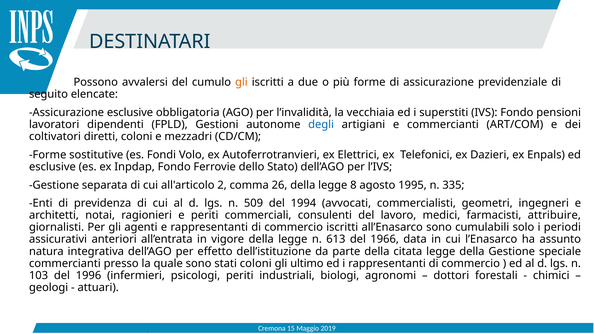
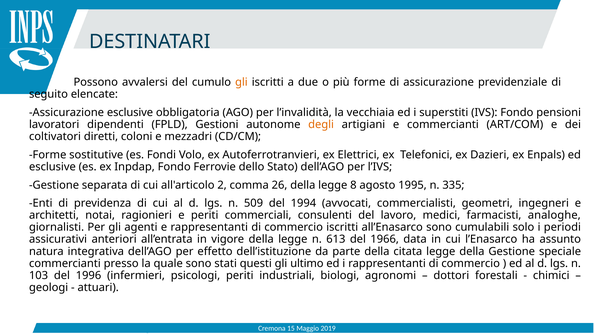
degli colour: blue -> orange
attribuire: attribuire -> analoghe
stati coloni: coloni -> questi
